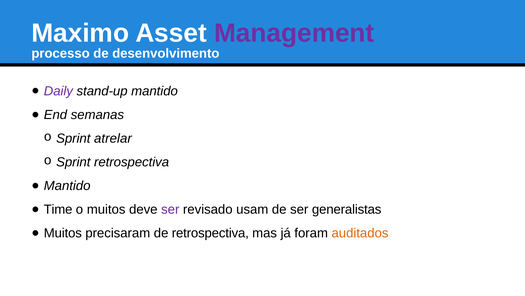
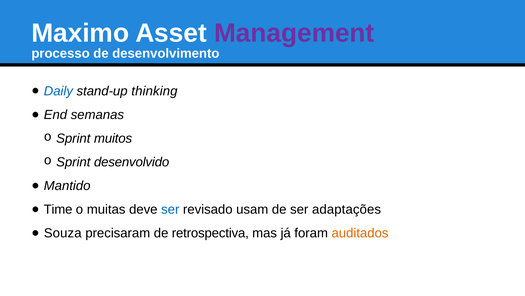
Daily colour: purple -> blue
stand-up mantido: mantido -> thinking
atrelar: atrelar -> muitos
Sprint retrospectiva: retrospectiva -> desenvolvido
o muitos: muitos -> muitas
ser at (170, 209) colour: purple -> blue
generalistas: generalistas -> adaptações
Muitos at (63, 233): Muitos -> Souza
